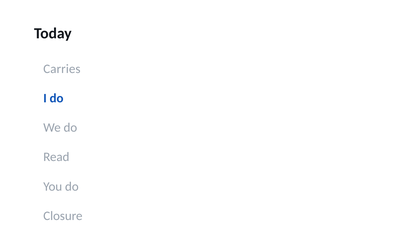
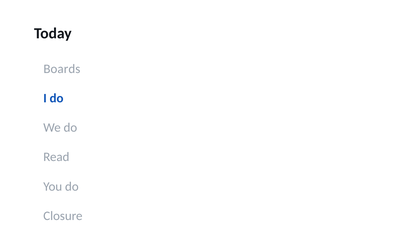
Carries: Carries -> Boards
